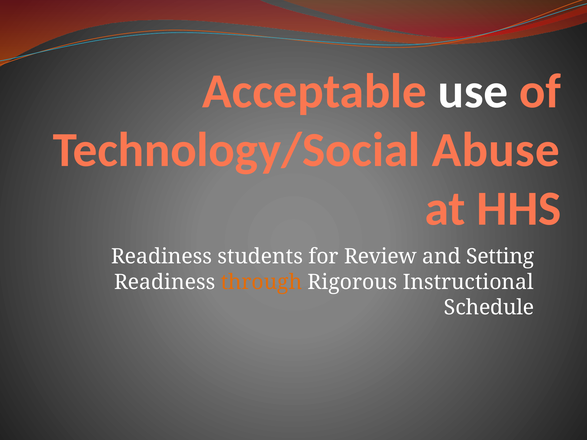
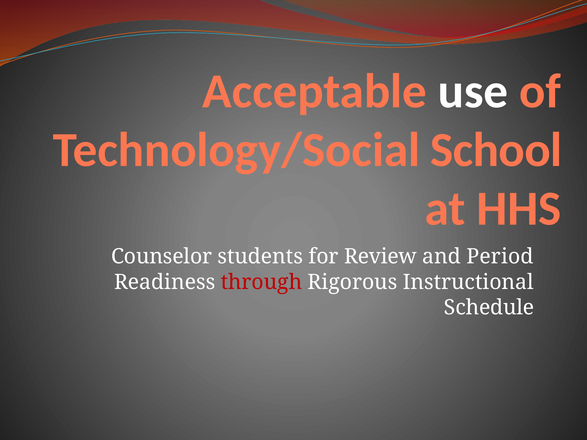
Abuse: Abuse -> School
Readiness at (162, 257): Readiness -> Counselor
Setting: Setting -> Period
through colour: orange -> red
